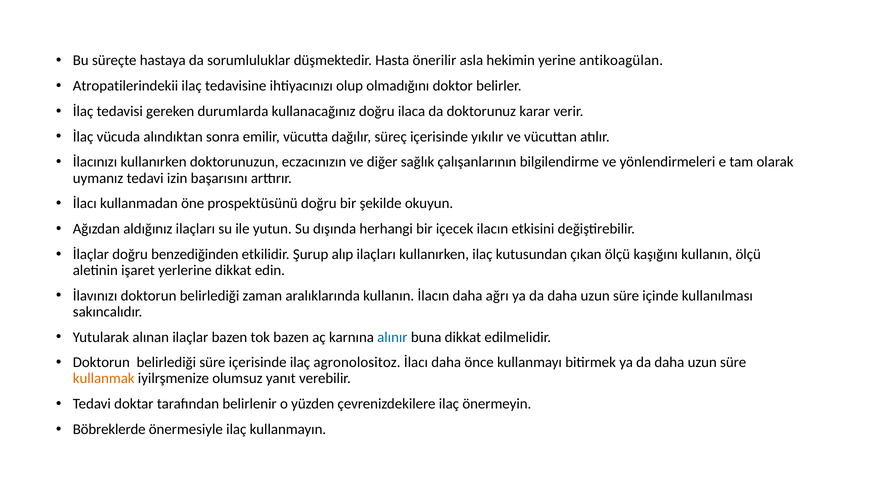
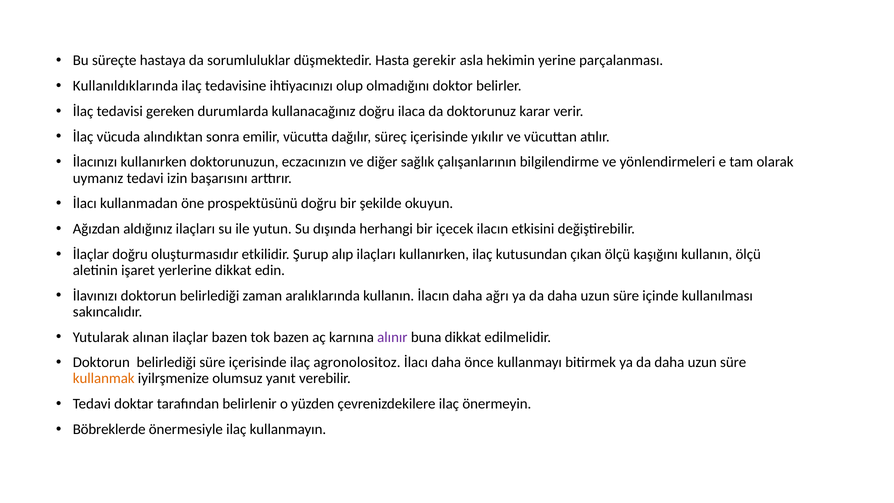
önerilir: önerilir -> gerekir
antikoagülan: antikoagülan -> parçalanması
Atropatilerindekii: Atropatilerindekii -> Kullanıldıklarında
benzediğinden: benzediğinden -> oluşturmasıdır
alınır colour: blue -> purple
